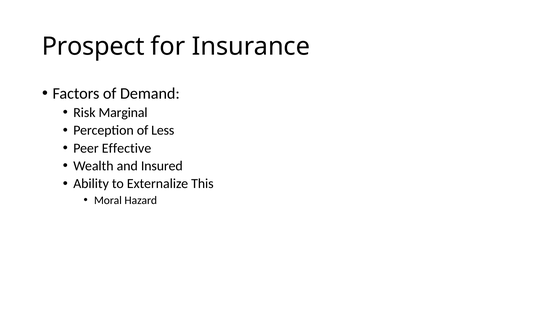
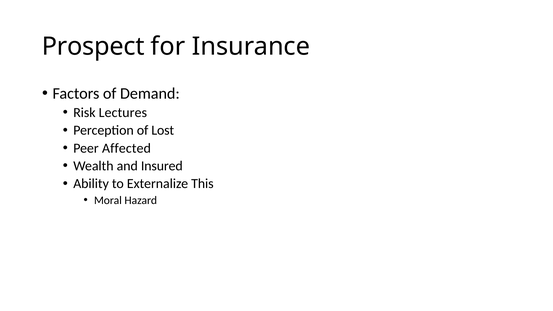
Marginal: Marginal -> Lectures
Less: Less -> Lost
Effective: Effective -> Affected
